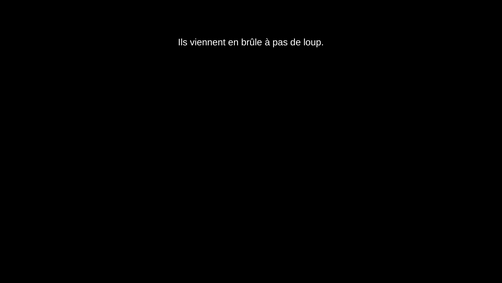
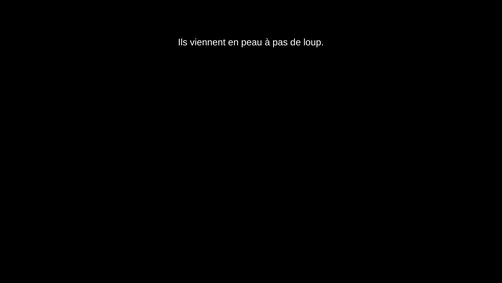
brûle: brûle -> peau
